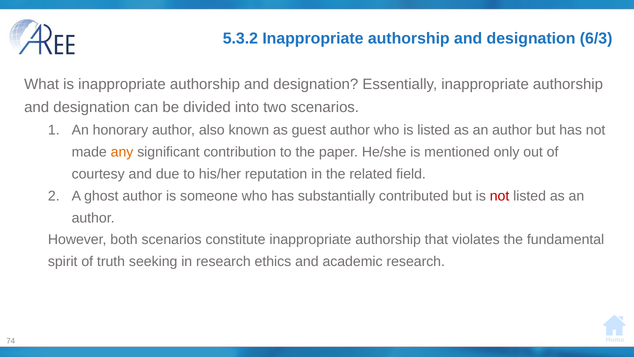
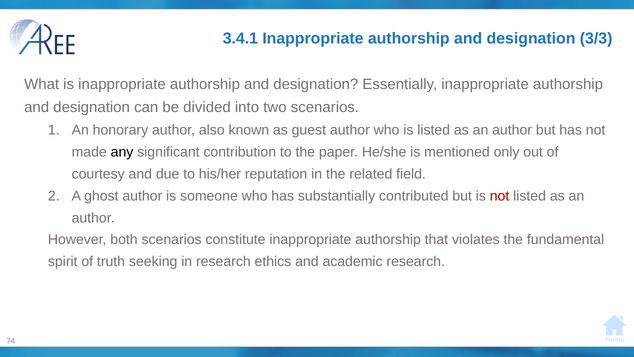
5.3.2: 5.3.2 -> 3.4.1
6/3: 6/3 -> 3/3
any colour: orange -> black
